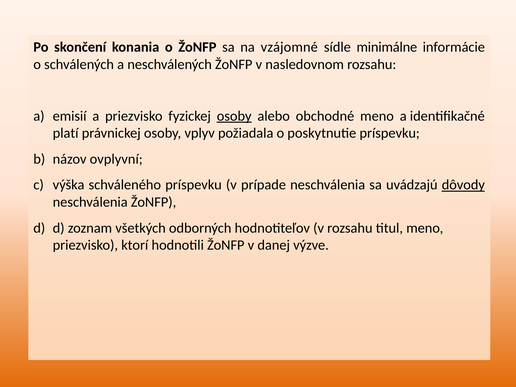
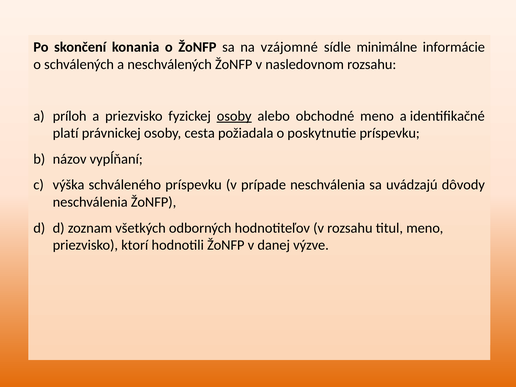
emisií: emisií -> príloh
vplyv: vplyv -> cesta
ovplyvní: ovplyvní -> vypĺňaní
dôvody underline: present -> none
